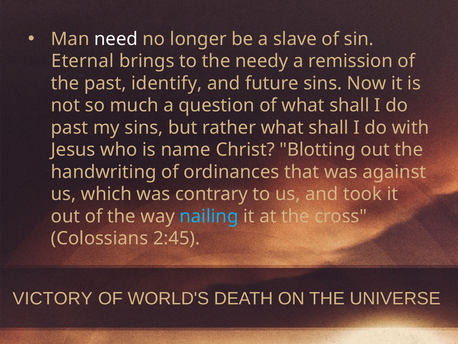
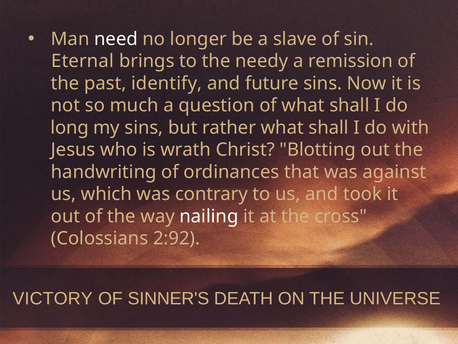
past at (70, 127): past -> long
name: name -> wrath
nailing colour: light blue -> white
2:45: 2:45 -> 2:92
WORLD'S: WORLD'S -> SINNER'S
